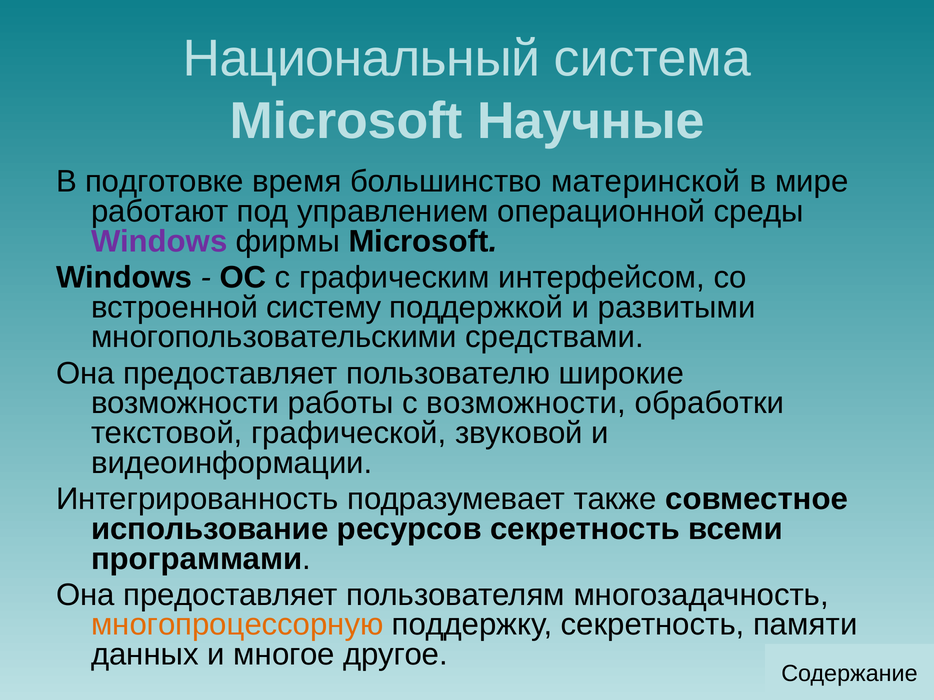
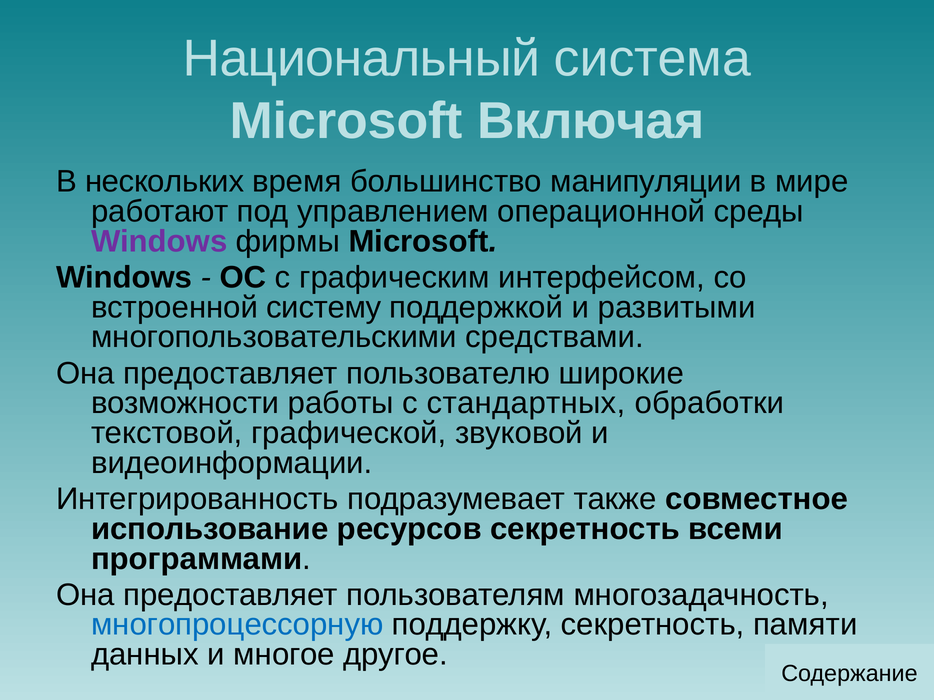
Научные: Научные -> Включая
подготовке: подготовке -> нескольких
материнской: материнской -> манипуляции
с возможности: возможности -> стандартных
многопроцессорную colour: orange -> blue
